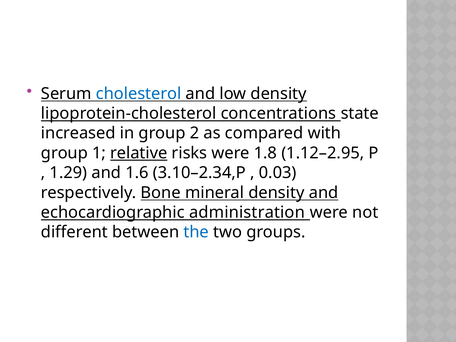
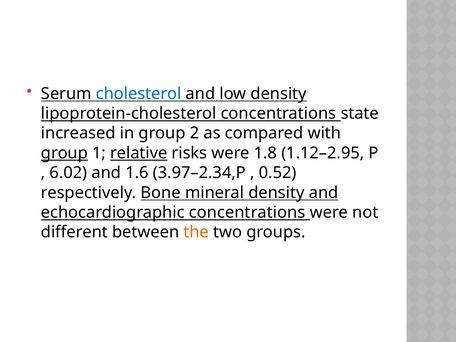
group at (64, 153) underline: none -> present
1.29: 1.29 -> 6.02
3.10–2.34,P: 3.10–2.34,P -> 3.97–2.34,P
0.03: 0.03 -> 0.52
echocardiographic administration: administration -> concentrations
the colour: blue -> orange
